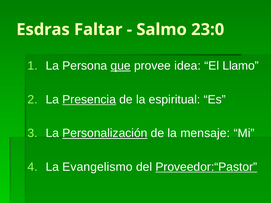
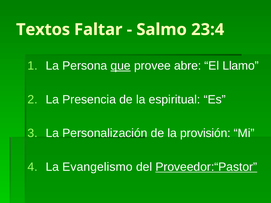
Esdras: Esdras -> Textos
23:0: 23:0 -> 23:4
idea: idea -> abre
Presencia underline: present -> none
Personalización underline: present -> none
mensaje: mensaje -> provisión
